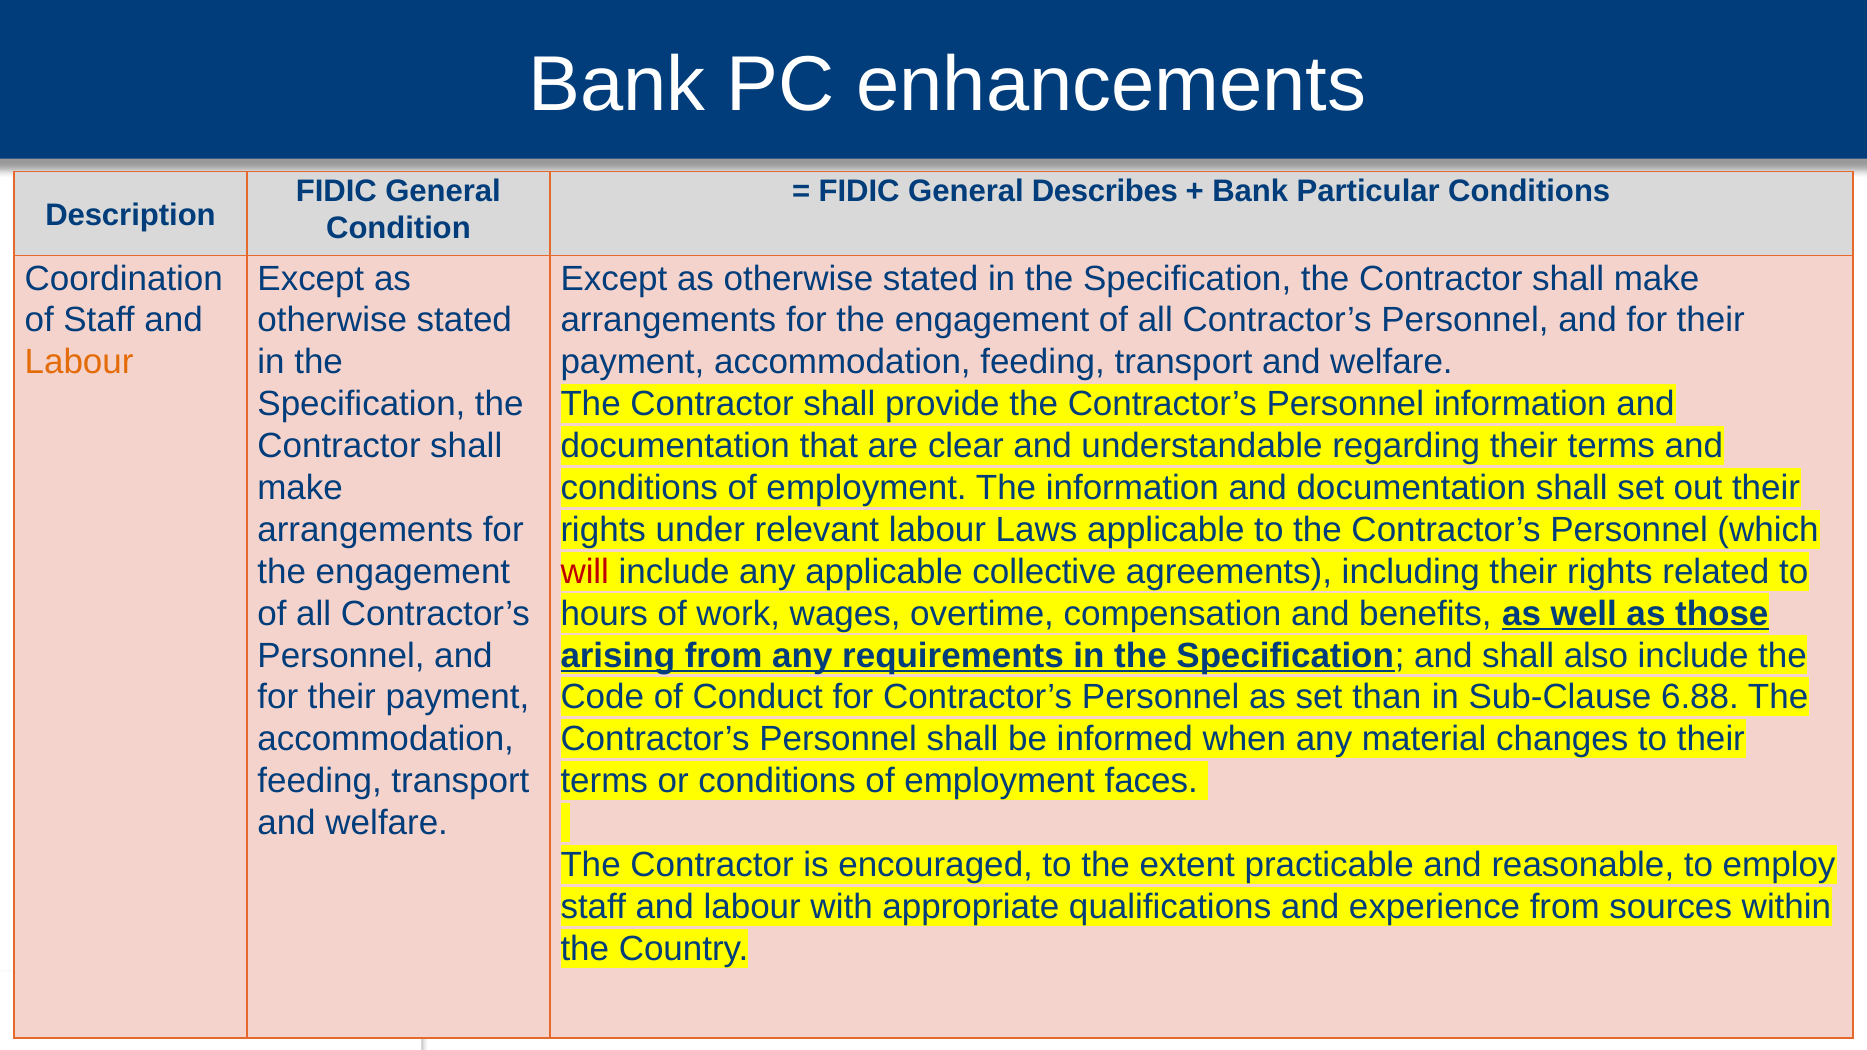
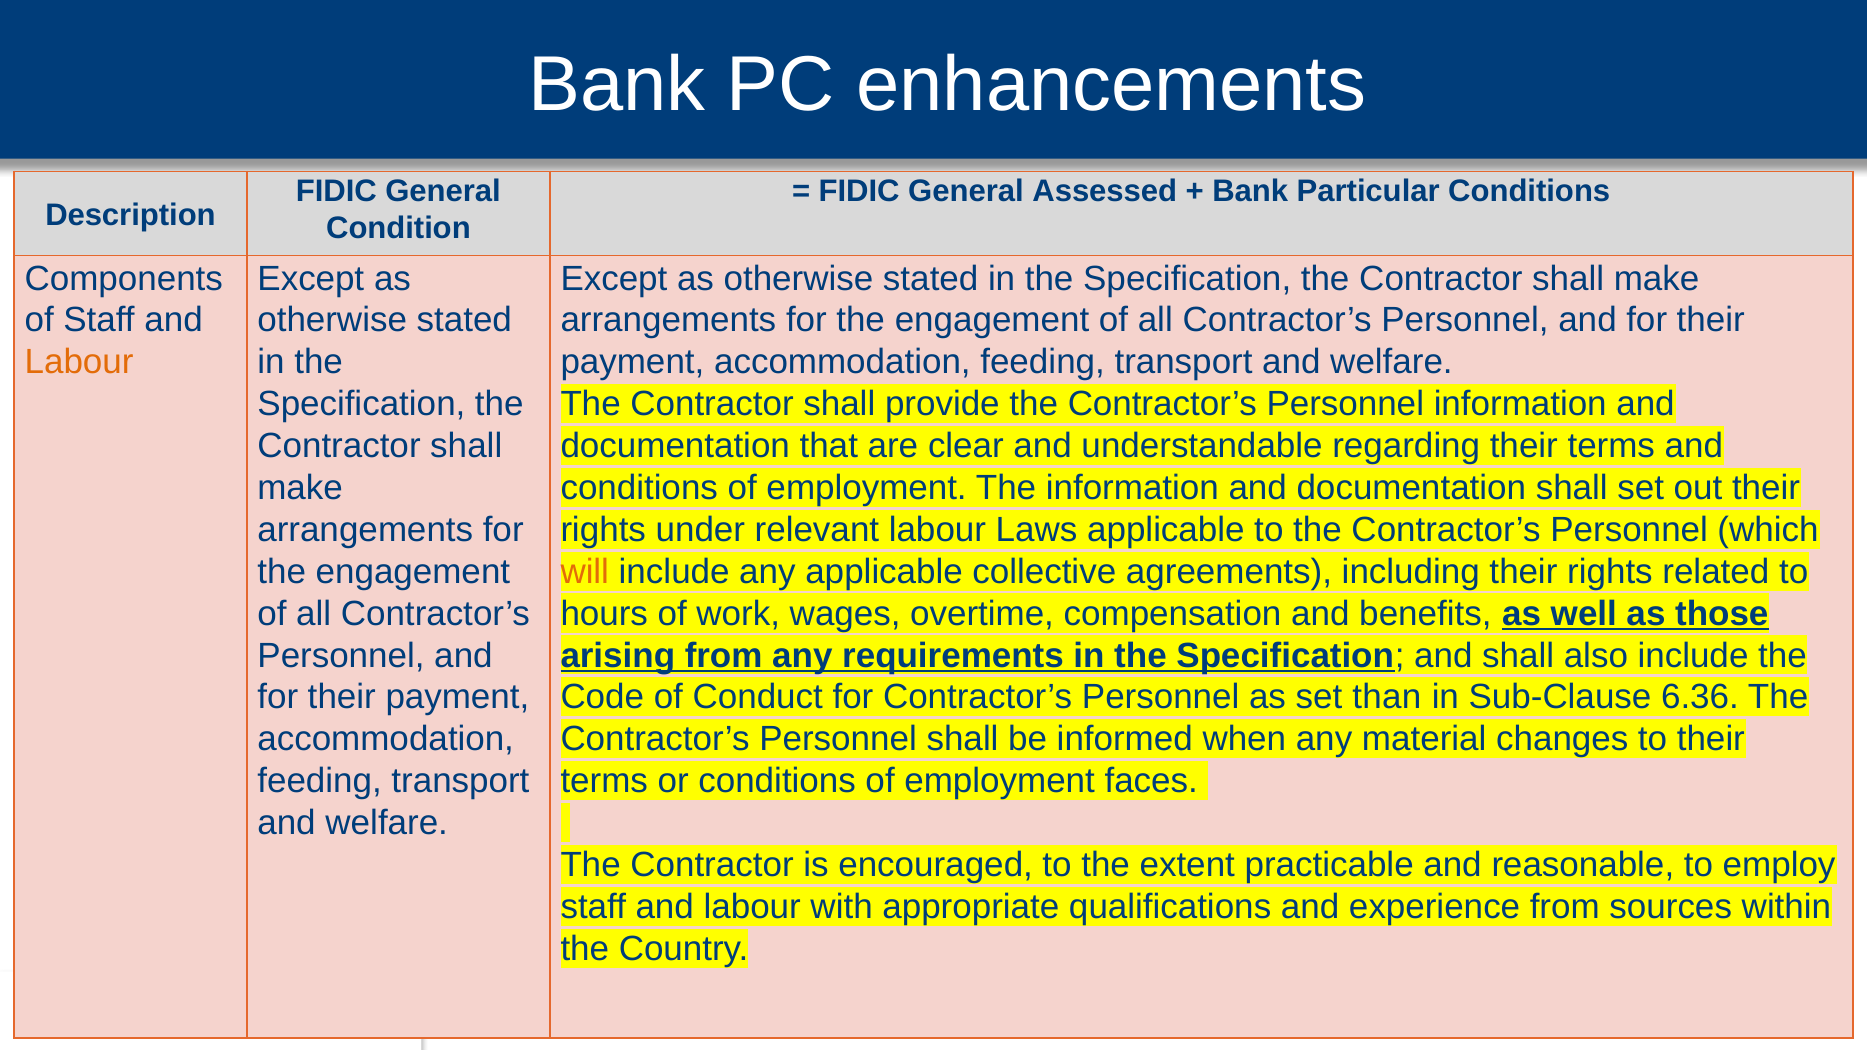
Describes: Describes -> Assessed
Coordination: Coordination -> Components
will colour: red -> orange
6.88: 6.88 -> 6.36
